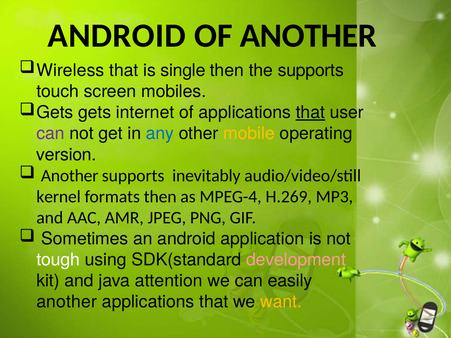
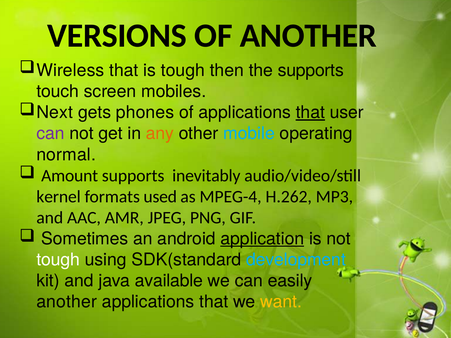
ANDROID at (117, 36): ANDROID -> VERSIONS
is single: single -> tough
Gets at (55, 113): Gets -> Next
internet: internet -> phones
any colour: blue -> orange
mobile colour: yellow -> light blue
version: version -> normal
Another at (70, 176): Another -> Amount
formats then: then -> used
H.269: H.269 -> H.262
application underline: none -> present
development colour: pink -> light blue
attention: attention -> available
